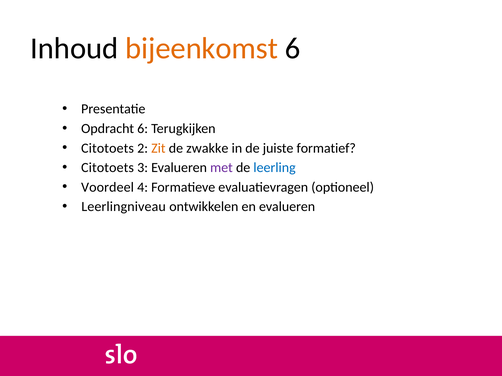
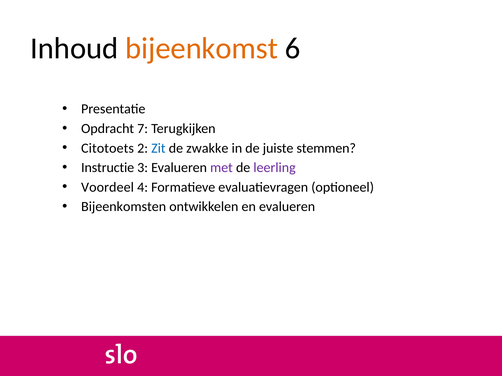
Opdracht 6: 6 -> 7
Zit colour: orange -> blue
formatief: formatief -> stemmen
Citotoets at (108, 168): Citotoets -> Instructie
leerling colour: blue -> purple
Leerlingniveau: Leerlingniveau -> Bijeenkomsten
